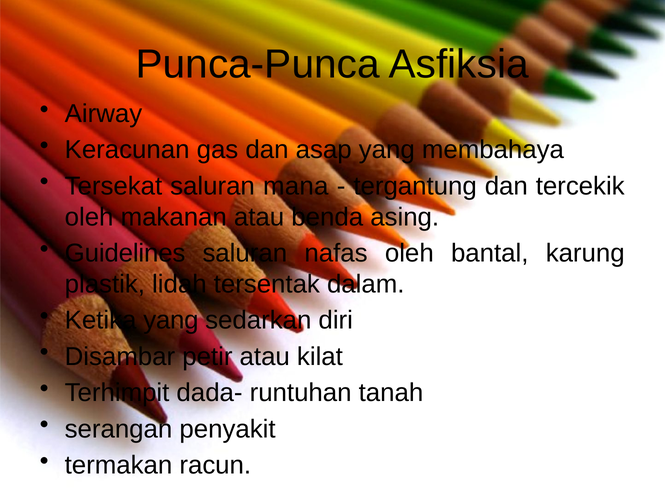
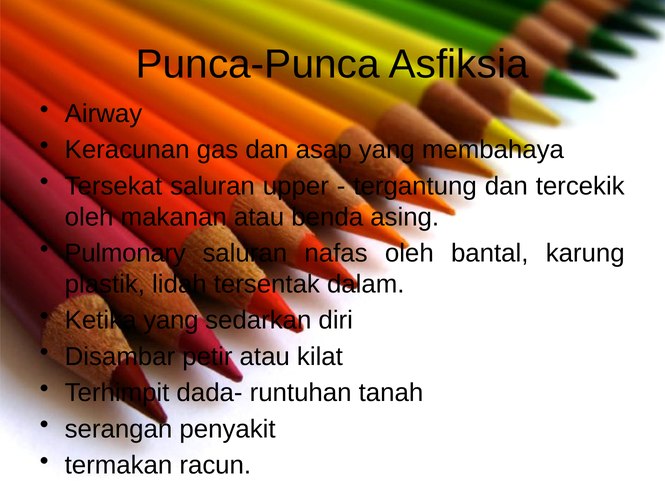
mana: mana -> upper
Guidelines: Guidelines -> Pulmonary
